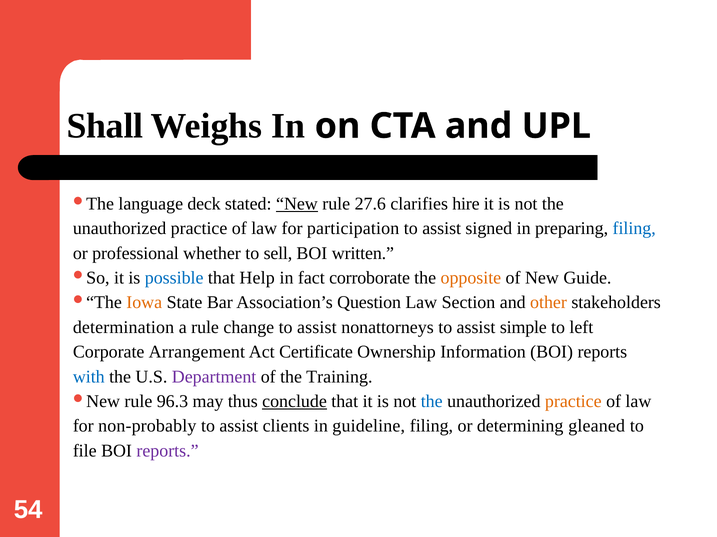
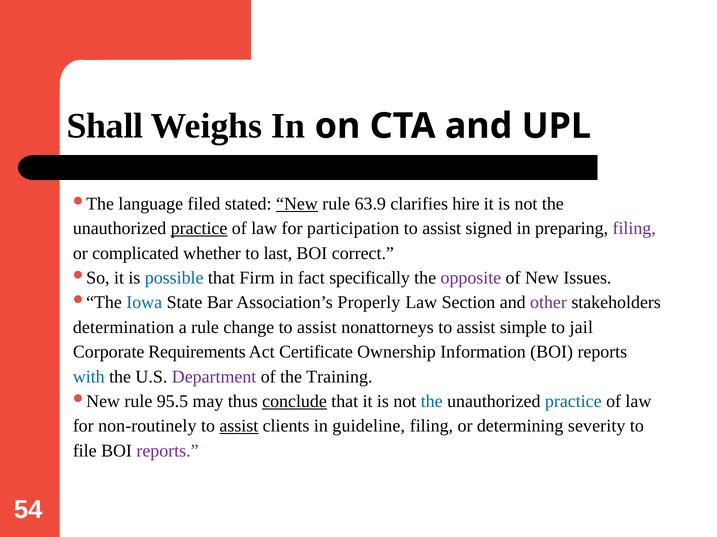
deck: deck -> filed
27.6: 27.6 -> 63.9
practice at (199, 229) underline: none -> present
filing at (634, 229) colour: blue -> purple
professional: professional -> complicated
sell: sell -> last
written: written -> correct
Help: Help -> Firm
corroborate: corroborate -> specifically
opposite colour: orange -> purple
Guide: Guide -> Issues
Iowa colour: orange -> blue
Question: Question -> Properly
other colour: orange -> purple
left: left -> jail
Arrangement: Arrangement -> Requirements
96.3: 96.3 -> 95.5
practice at (573, 402) colour: orange -> blue
non-probably: non-probably -> non-routinely
assist at (239, 427) underline: none -> present
gleaned: gleaned -> severity
